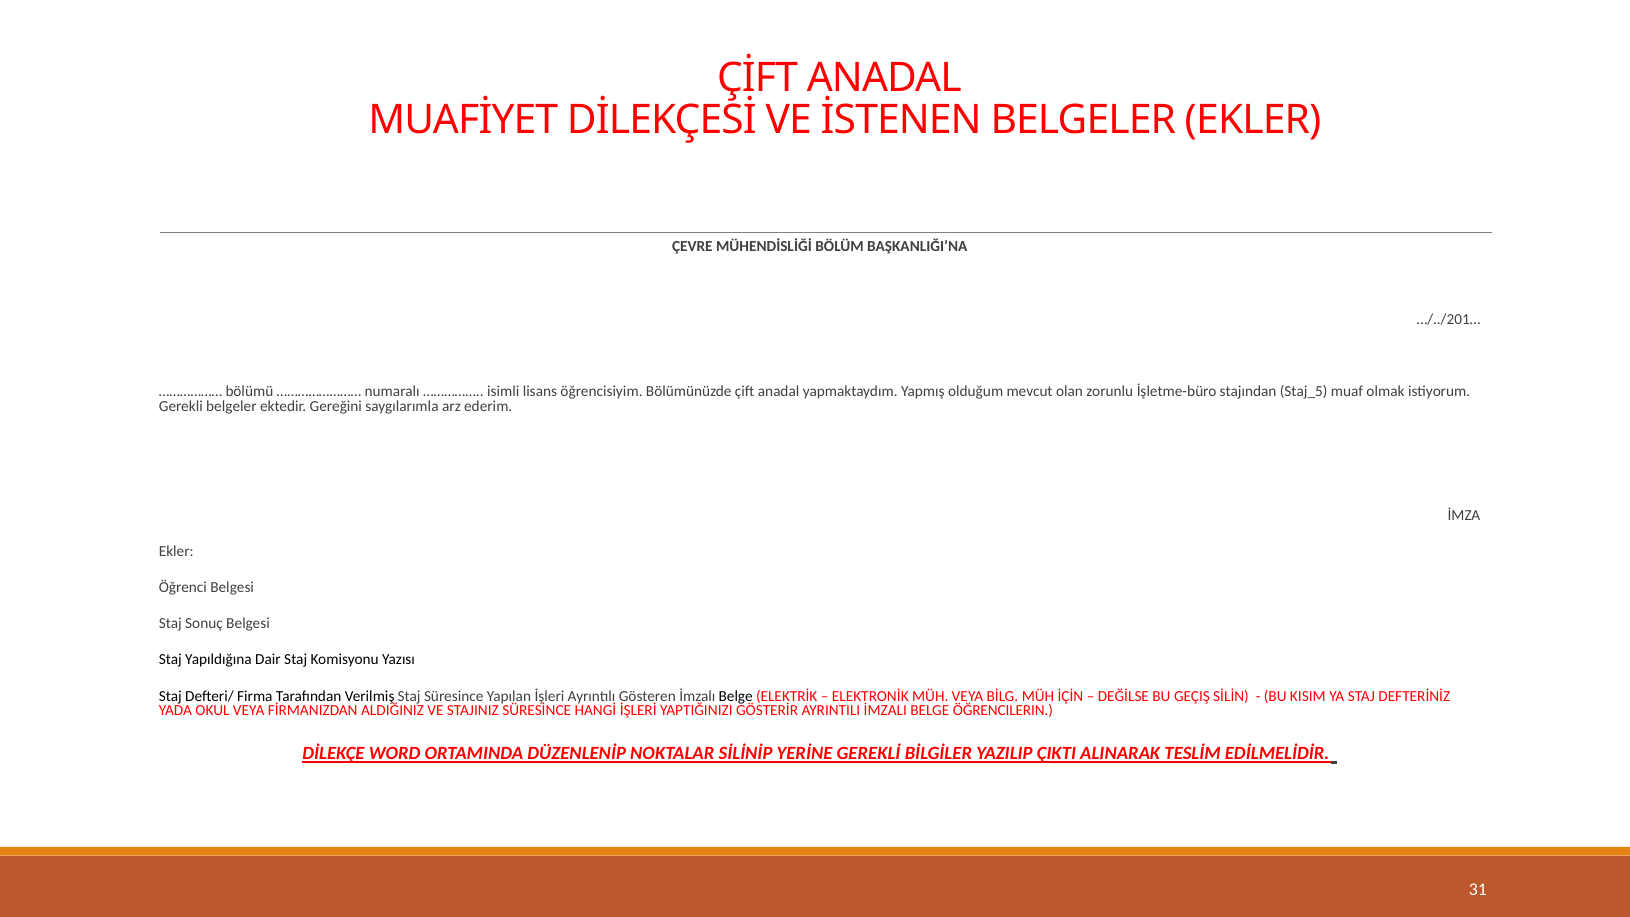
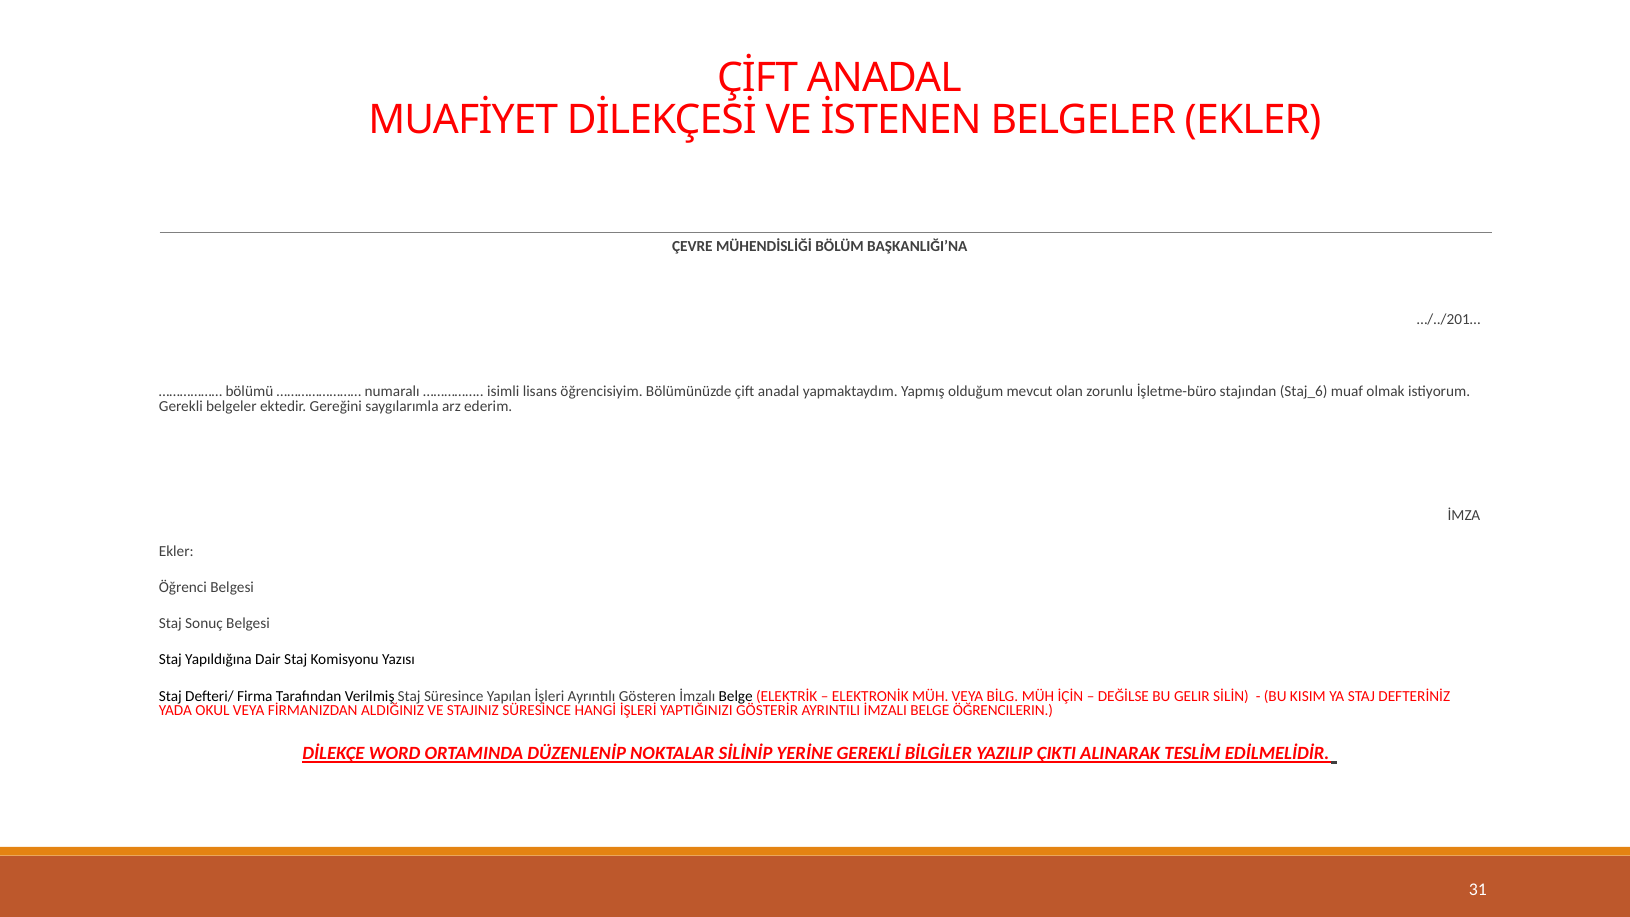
Staj_5: Staj_5 -> Staj_6
GEÇIŞ: GEÇIŞ -> GELIR
